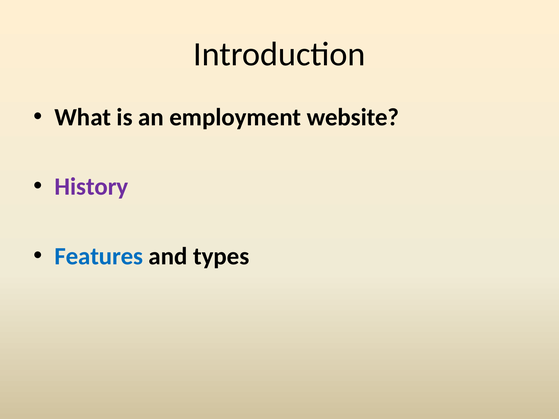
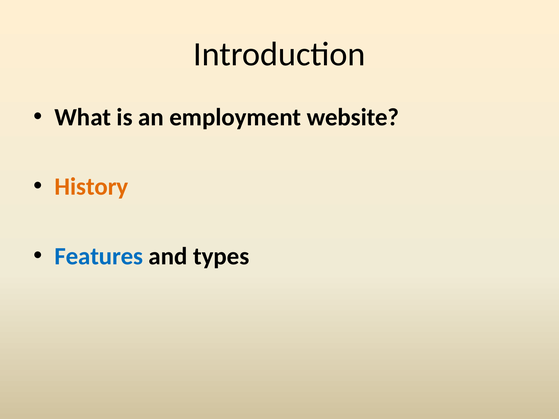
History colour: purple -> orange
